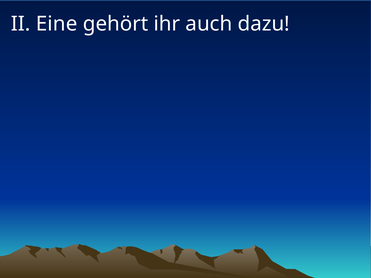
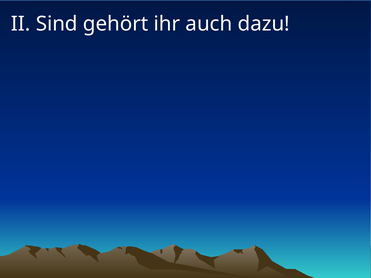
Eine: Eine -> Sind
